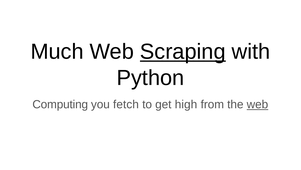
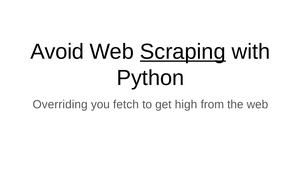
Much: Much -> Avoid
Computing: Computing -> Overriding
web at (257, 104) underline: present -> none
